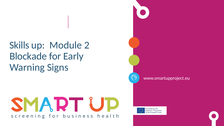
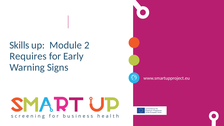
Blockade: Blockade -> Requires
